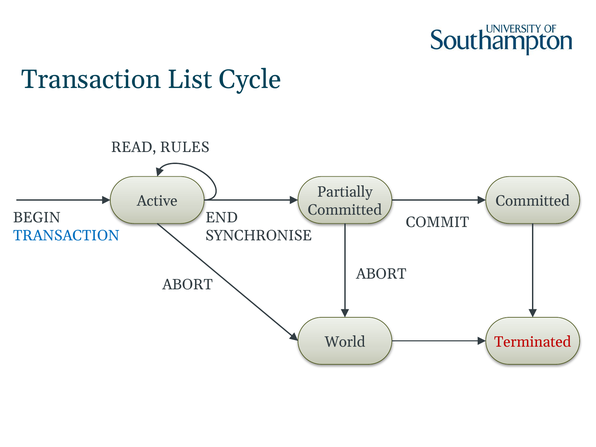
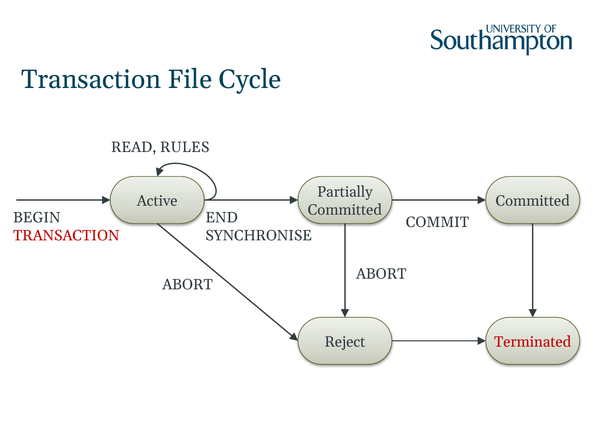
List: List -> File
TRANSACTION at (66, 236) colour: blue -> red
World: World -> Reject
